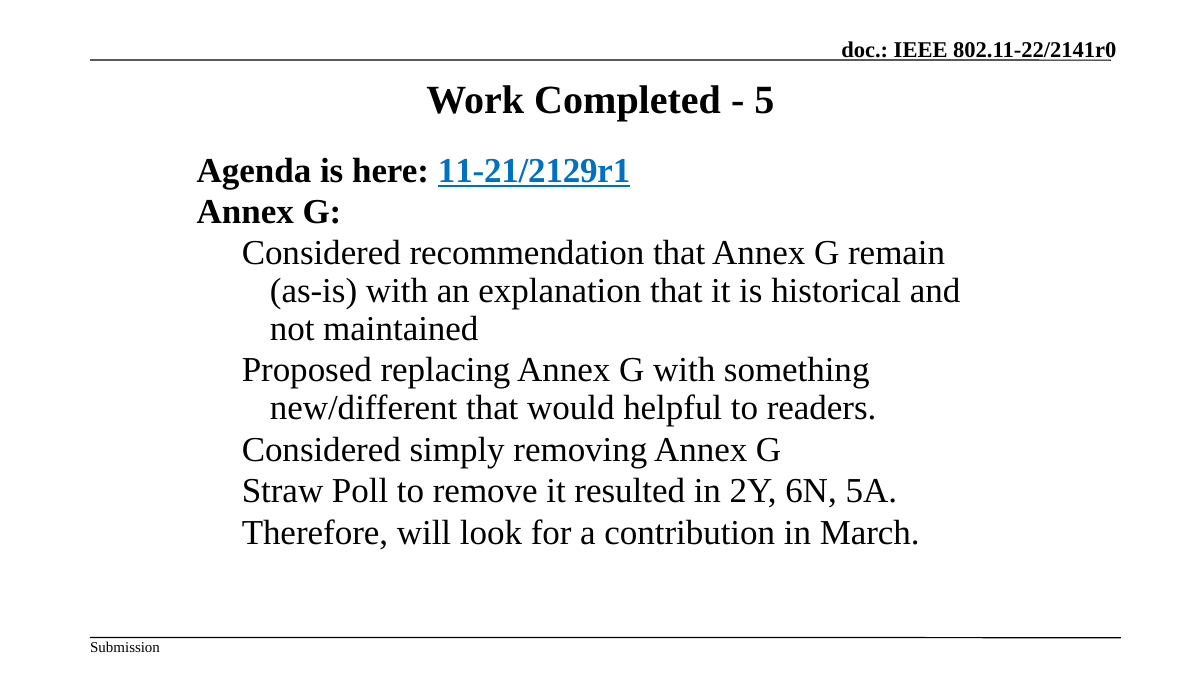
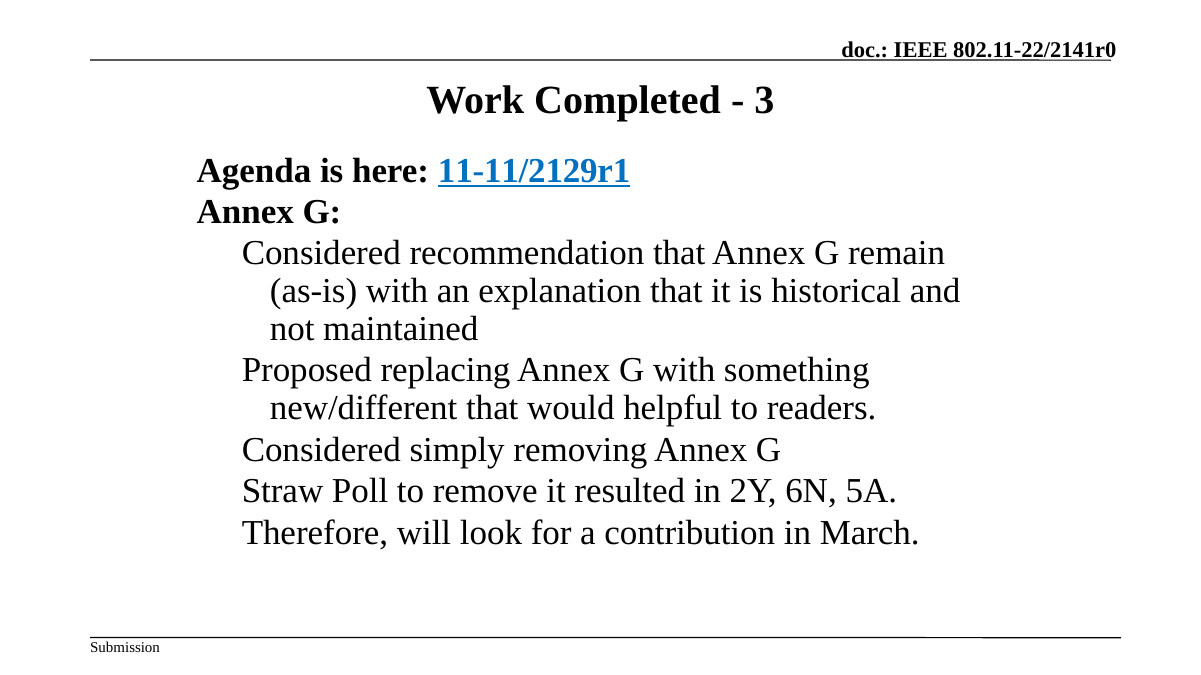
5: 5 -> 3
11-21/2129r1: 11-21/2129r1 -> 11-11/2129r1
